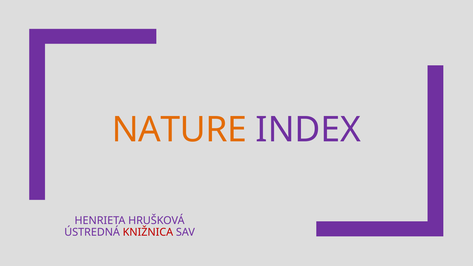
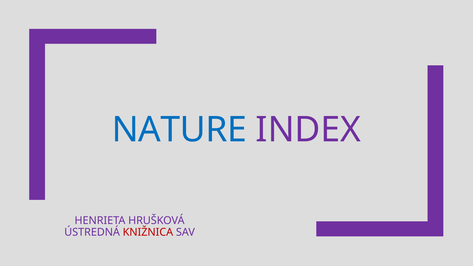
NATURE colour: orange -> blue
